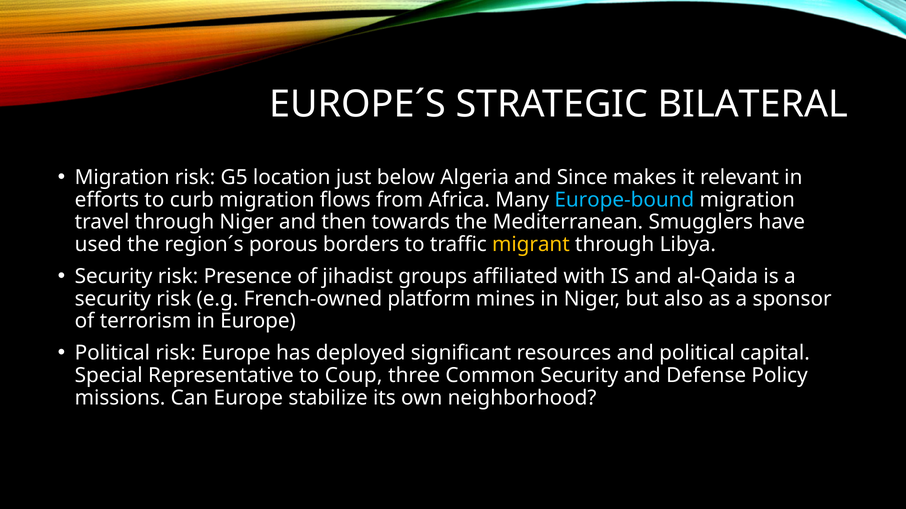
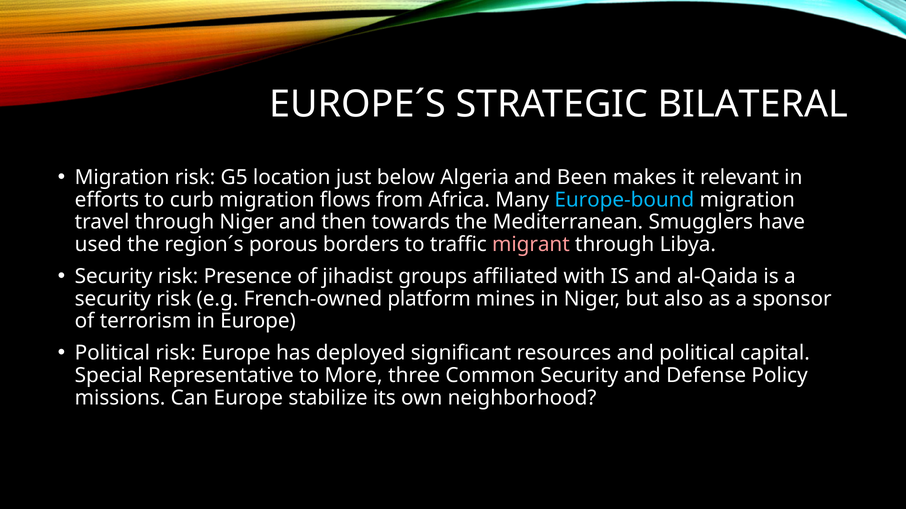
Since: Since -> Been
migrant colour: yellow -> pink
Coup: Coup -> More
